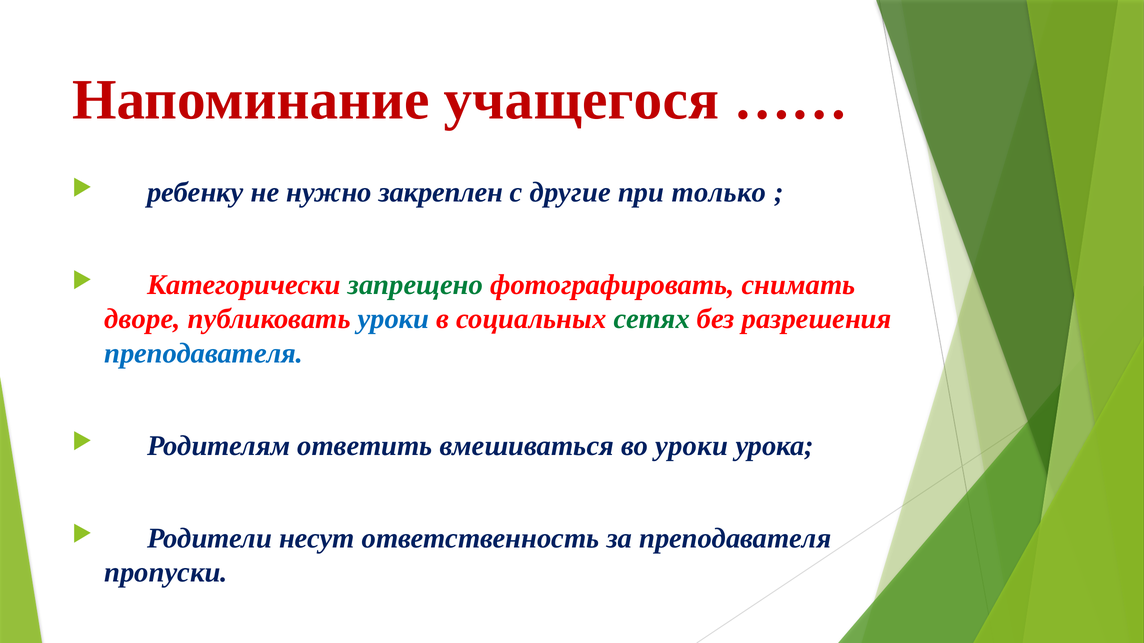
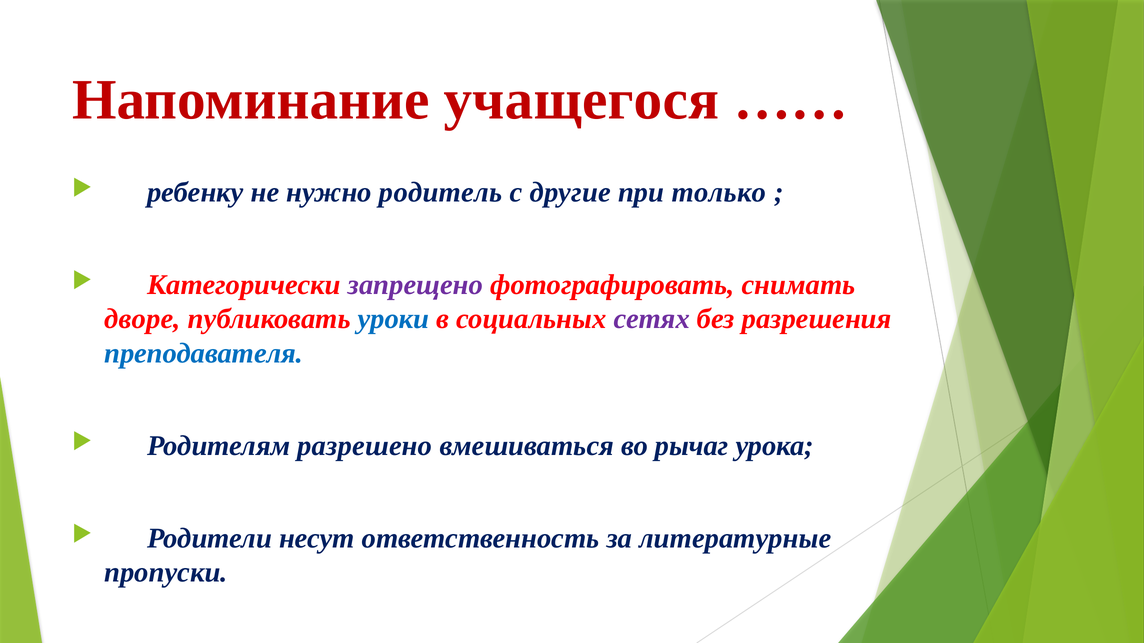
закреплен: закреплен -> родитель
запрещено colour: green -> purple
сетях colour: green -> purple
ответить: ответить -> разрешено
во уроки: уроки -> рычаг
за преподавателя: преподавателя -> литературные
